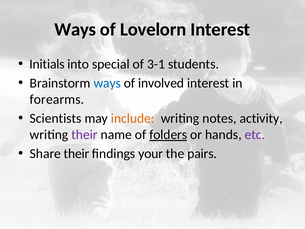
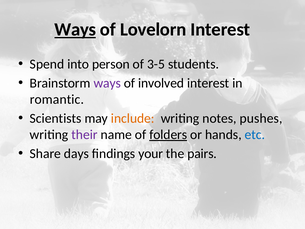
Ways at (75, 30) underline: none -> present
Initials: Initials -> Spend
special: special -> person
3-1: 3-1 -> 3-5
ways at (107, 83) colour: blue -> purple
forearms: forearms -> romantic
activity: activity -> pushes
etc colour: purple -> blue
Share their: their -> days
